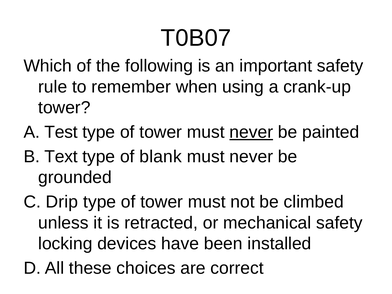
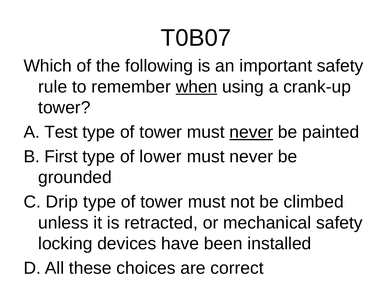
when underline: none -> present
Text: Text -> First
blank: blank -> lower
